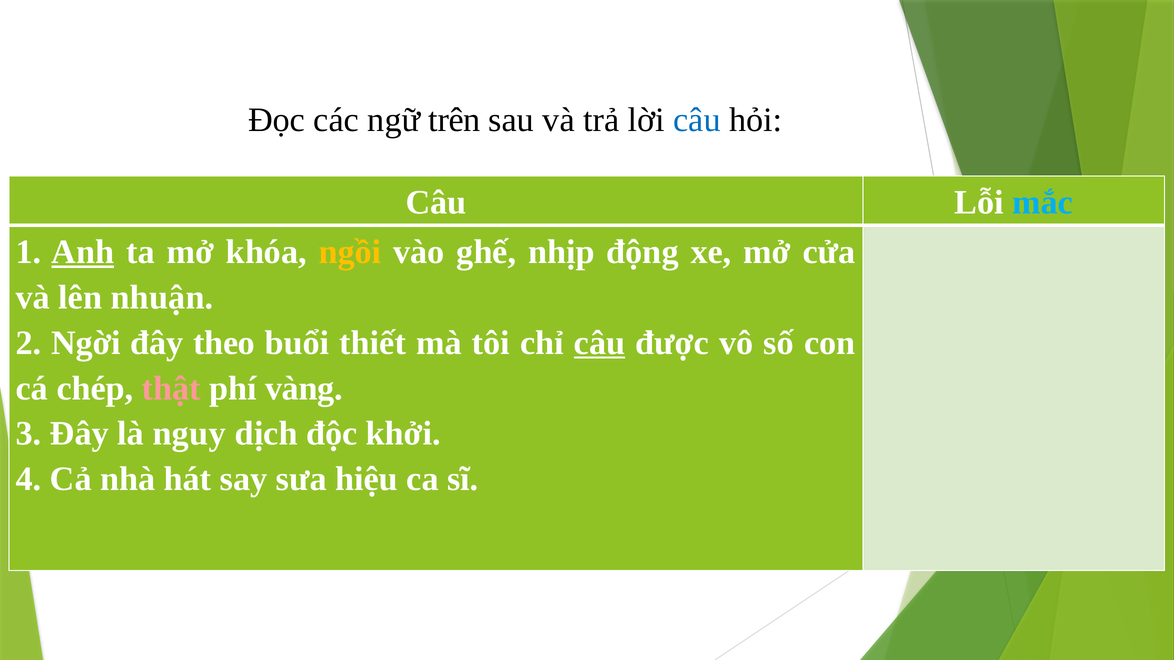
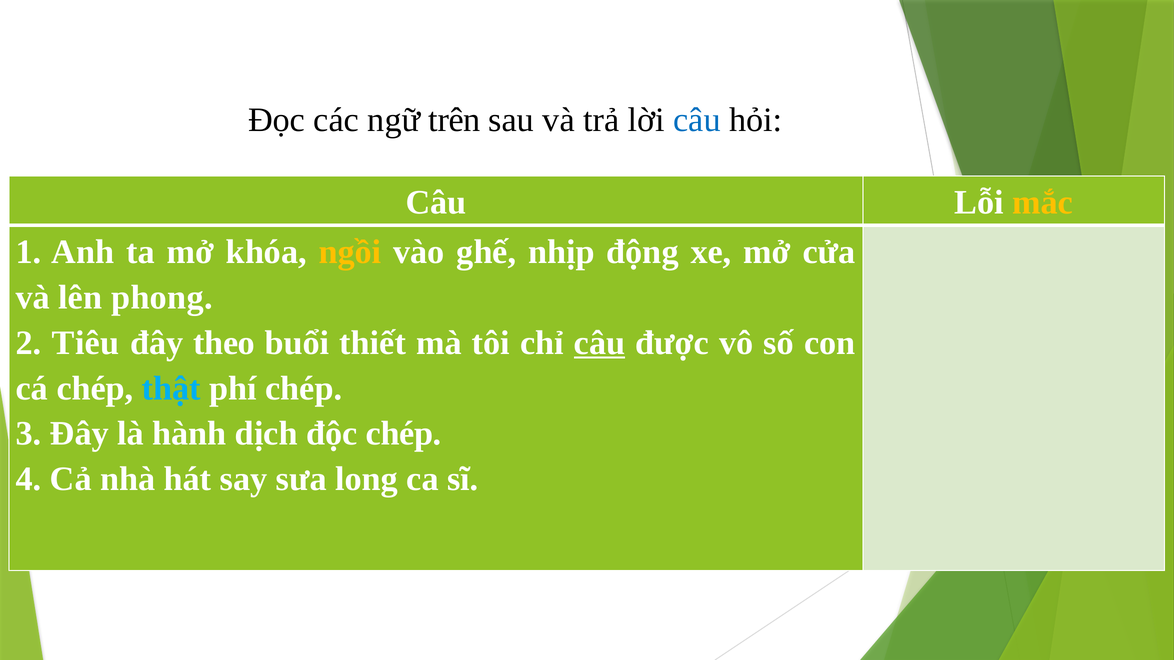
mắc colour: light blue -> yellow
Anh underline: present -> none
nhuận: nhuận -> phong
Ngời: Ngời -> Tiêu
thật colour: pink -> light blue
phí vàng: vàng -> chép
nguy: nguy -> hành
độc khởi: khởi -> chép
hiệu: hiệu -> long
